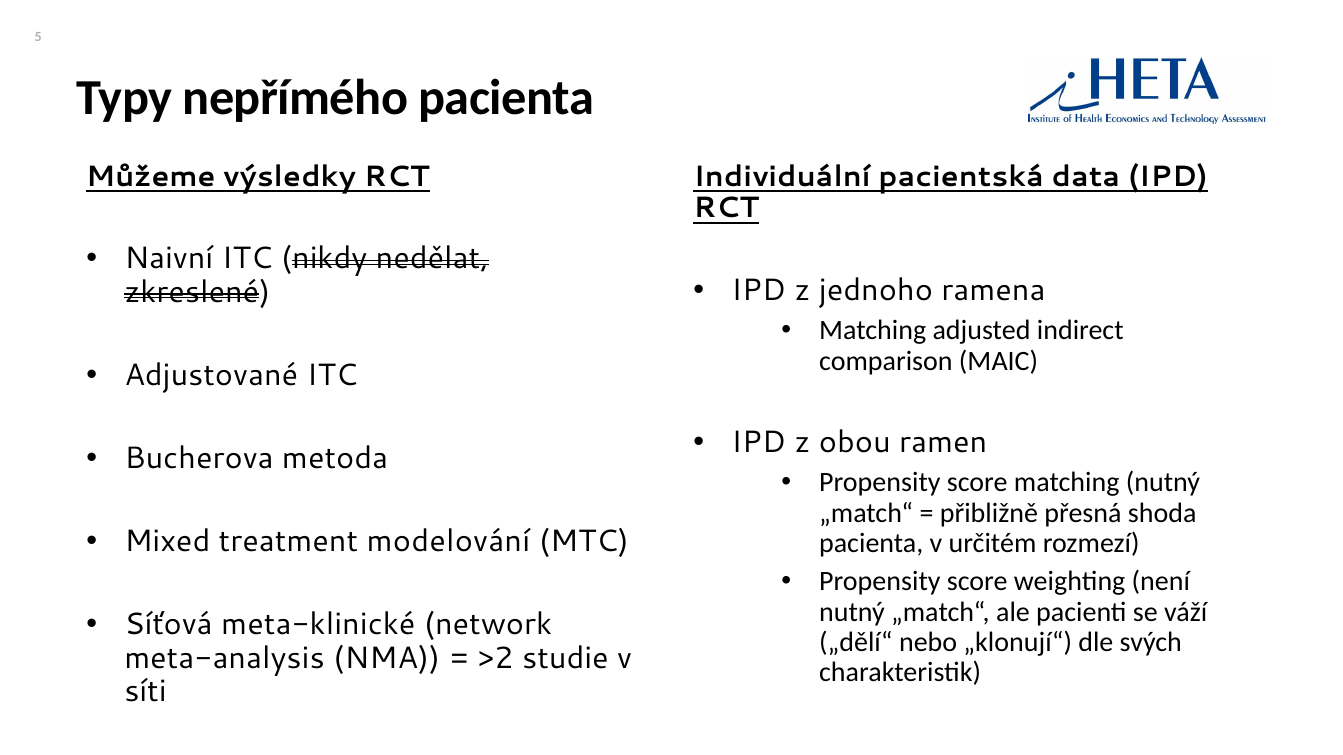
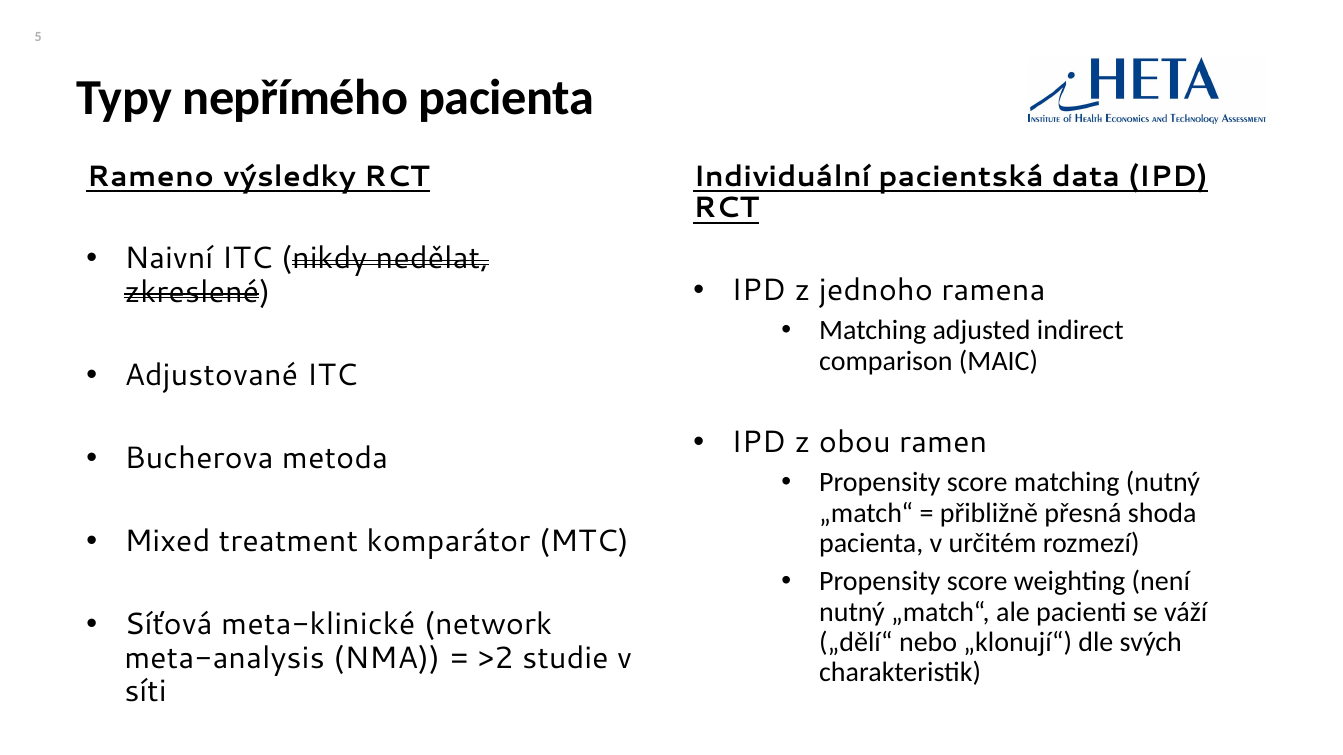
Můžeme: Můžeme -> Rameno
modelování: modelování -> komparátor
